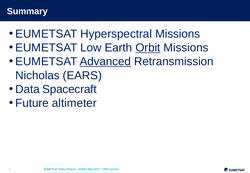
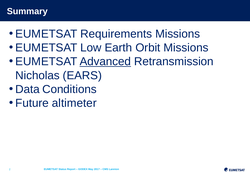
Hyperspectral: Hyperspectral -> Requirements
Orbit underline: present -> none
Spacecraft: Spacecraft -> Conditions
